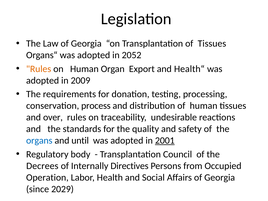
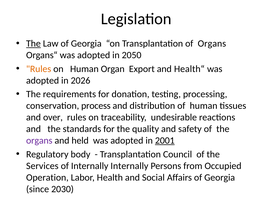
The at (33, 44) underline: none -> present
of Tissues: Tissues -> Organs
2052: 2052 -> 2050
2009: 2009 -> 2026
organs at (39, 141) colour: blue -> purple
until: until -> held
Decrees: Decrees -> Services
Internally Directives: Directives -> Internally
2029: 2029 -> 2030
